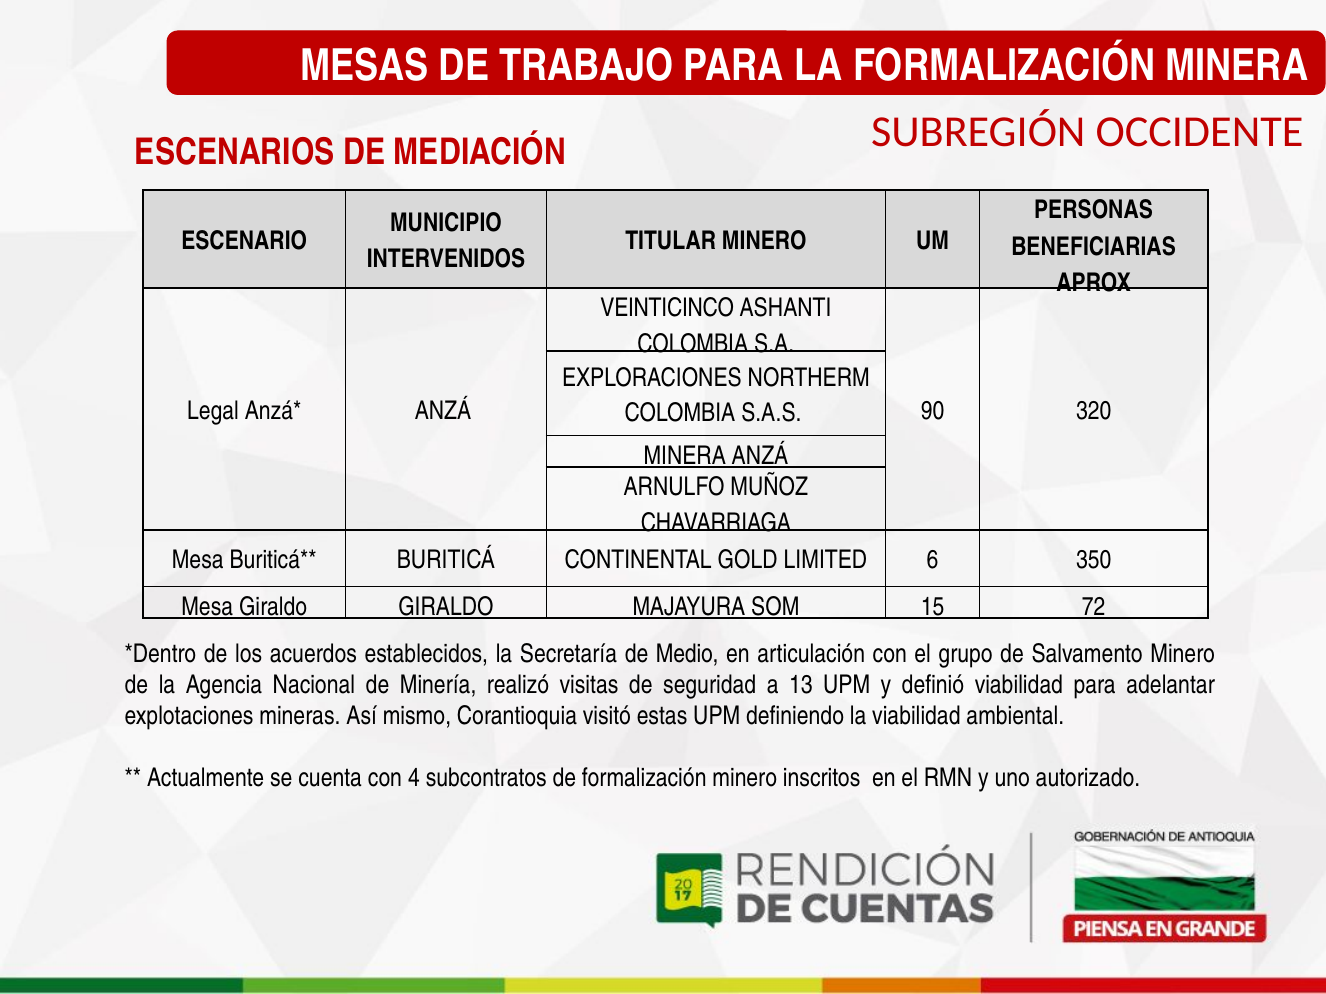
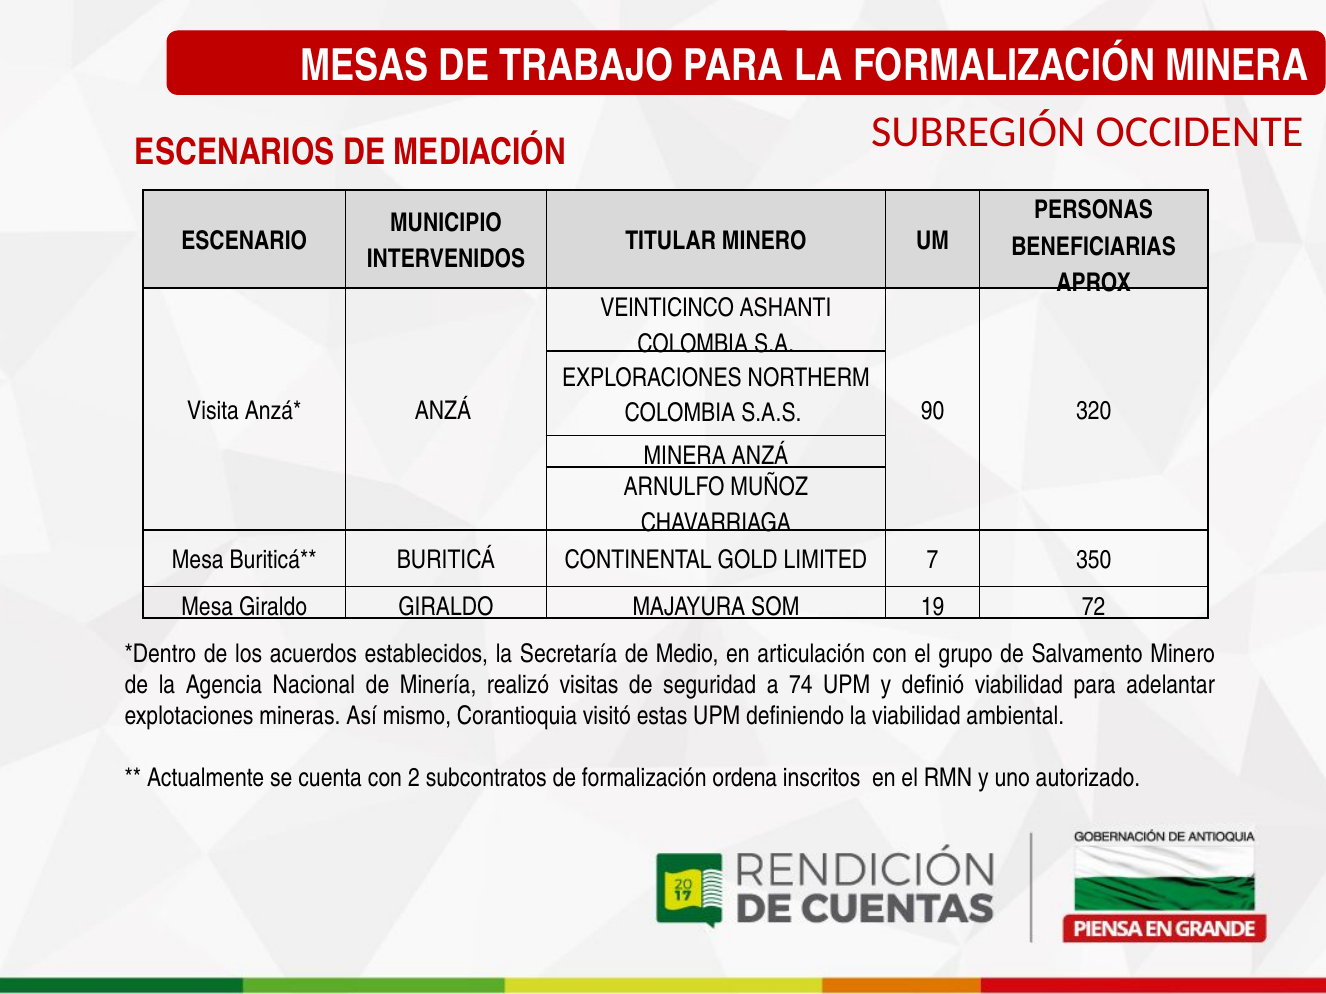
Legal: Legal -> Visita
6: 6 -> 7
15: 15 -> 19
13: 13 -> 74
4: 4 -> 2
formalización minero: minero -> ordena
